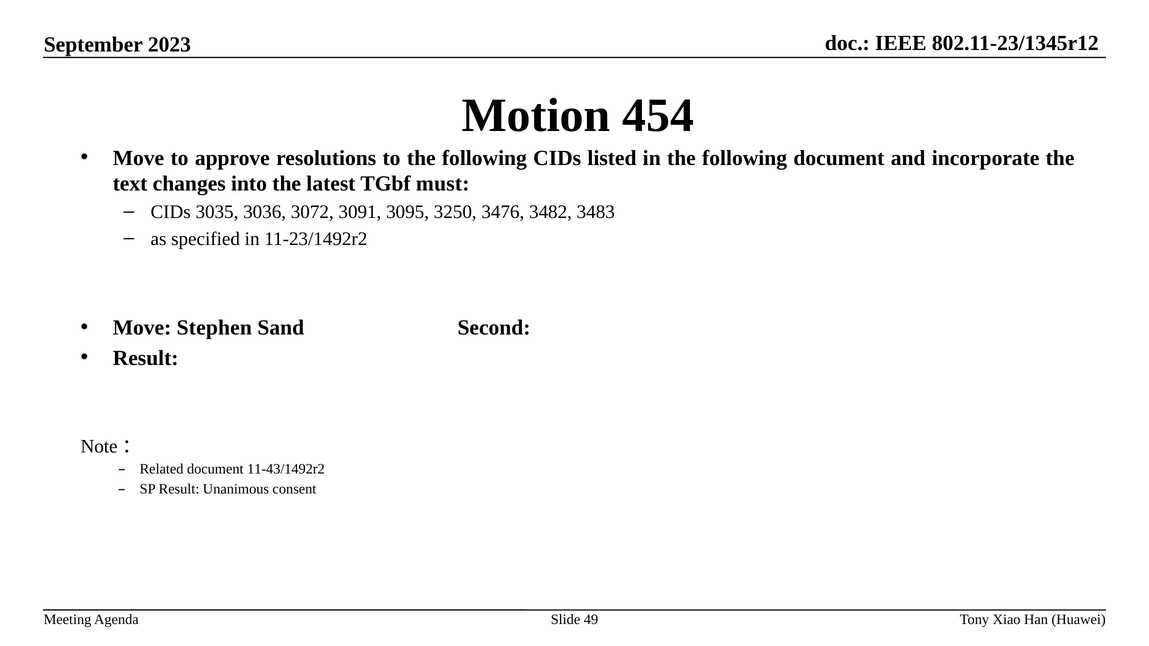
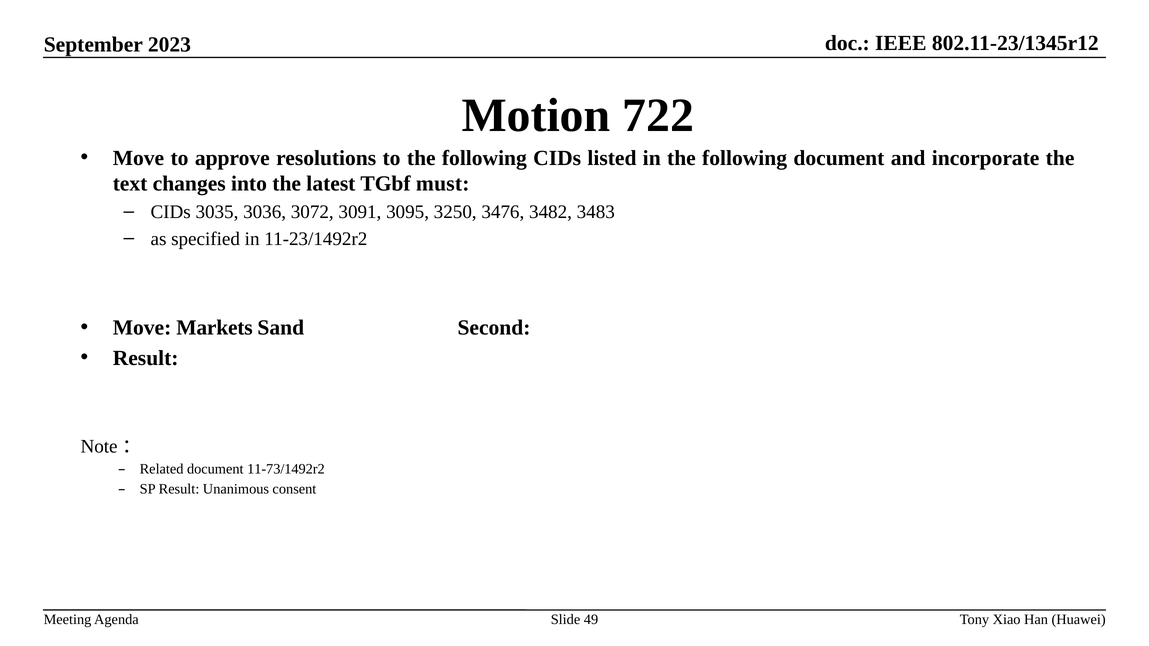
454: 454 -> 722
Stephen: Stephen -> Markets
11-43/1492r2: 11-43/1492r2 -> 11-73/1492r2
